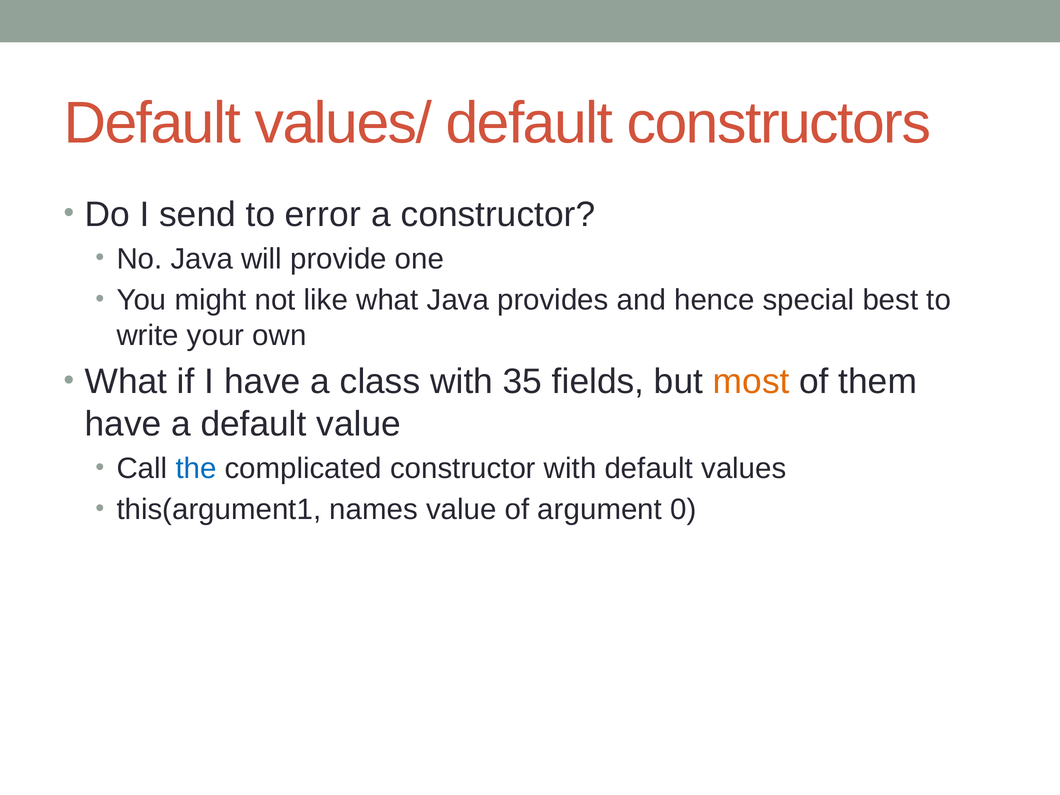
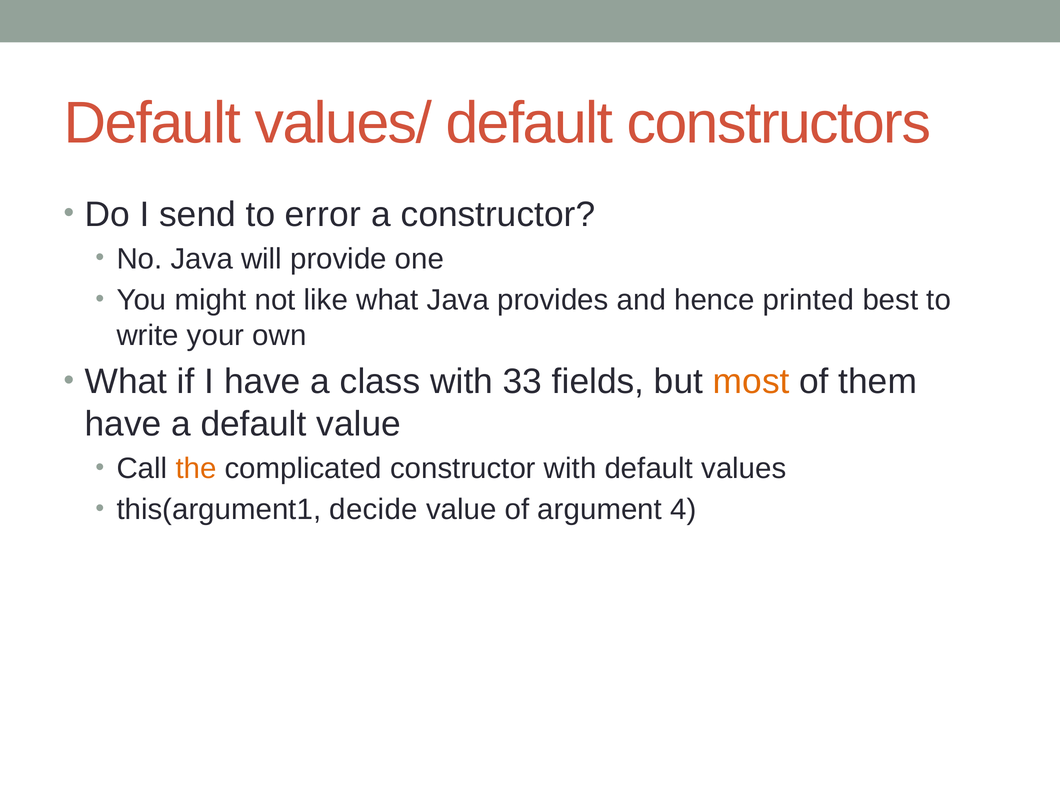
special: special -> printed
35: 35 -> 33
the colour: blue -> orange
names: names -> decide
0: 0 -> 4
